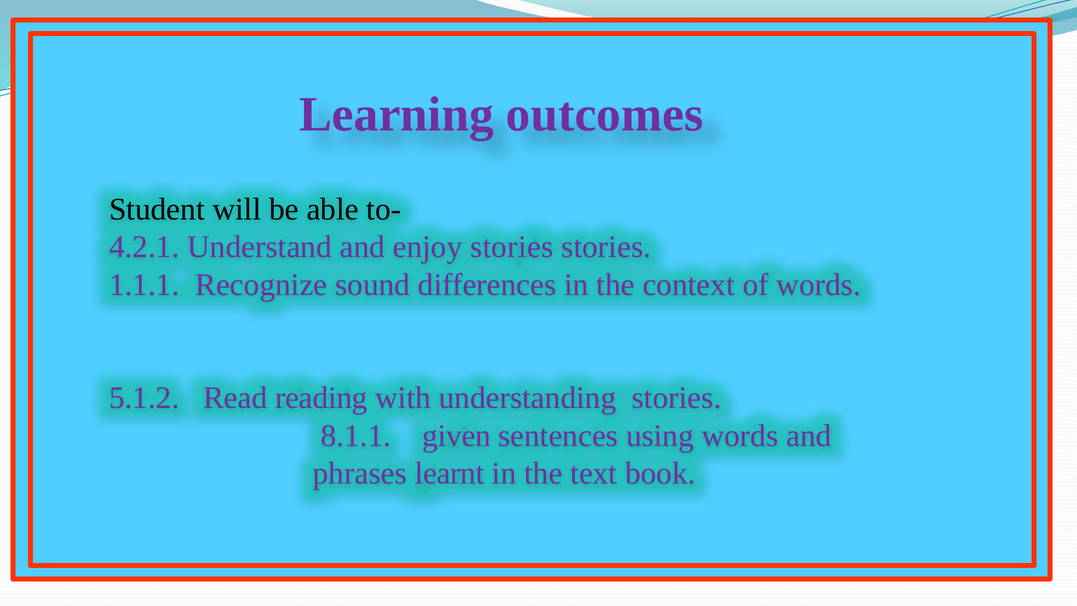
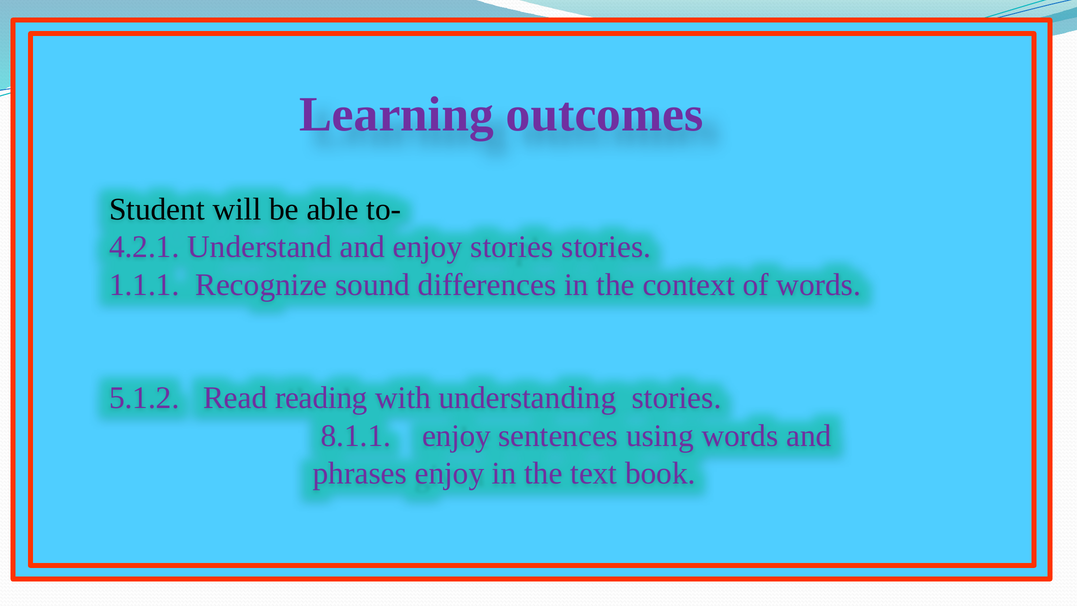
8.1.1 given: given -> enjoy
phrases learnt: learnt -> enjoy
